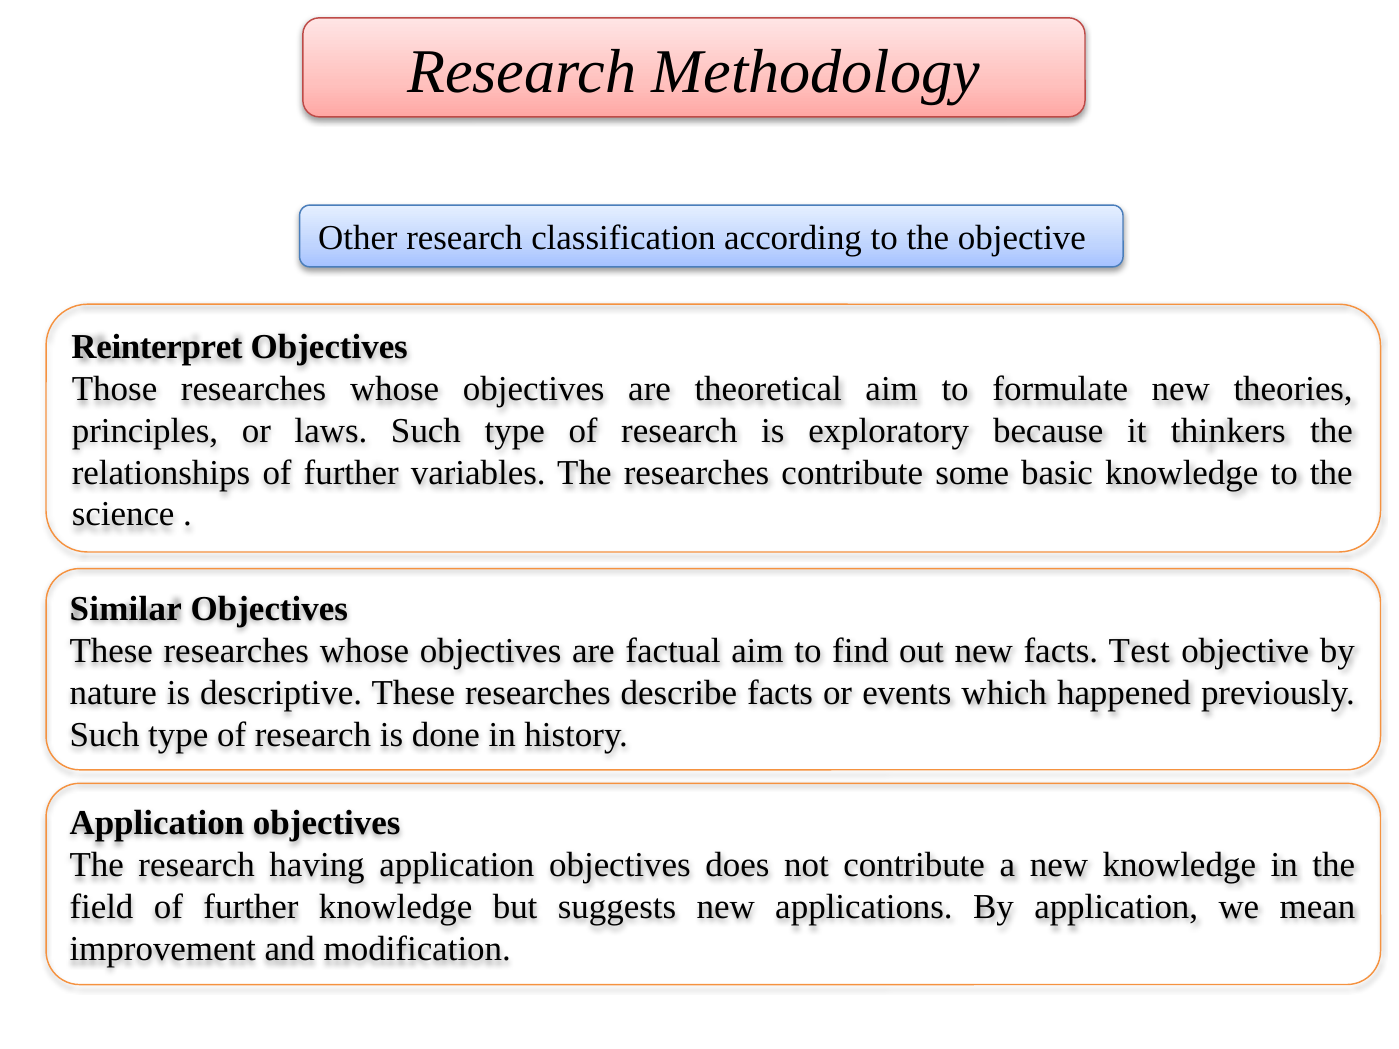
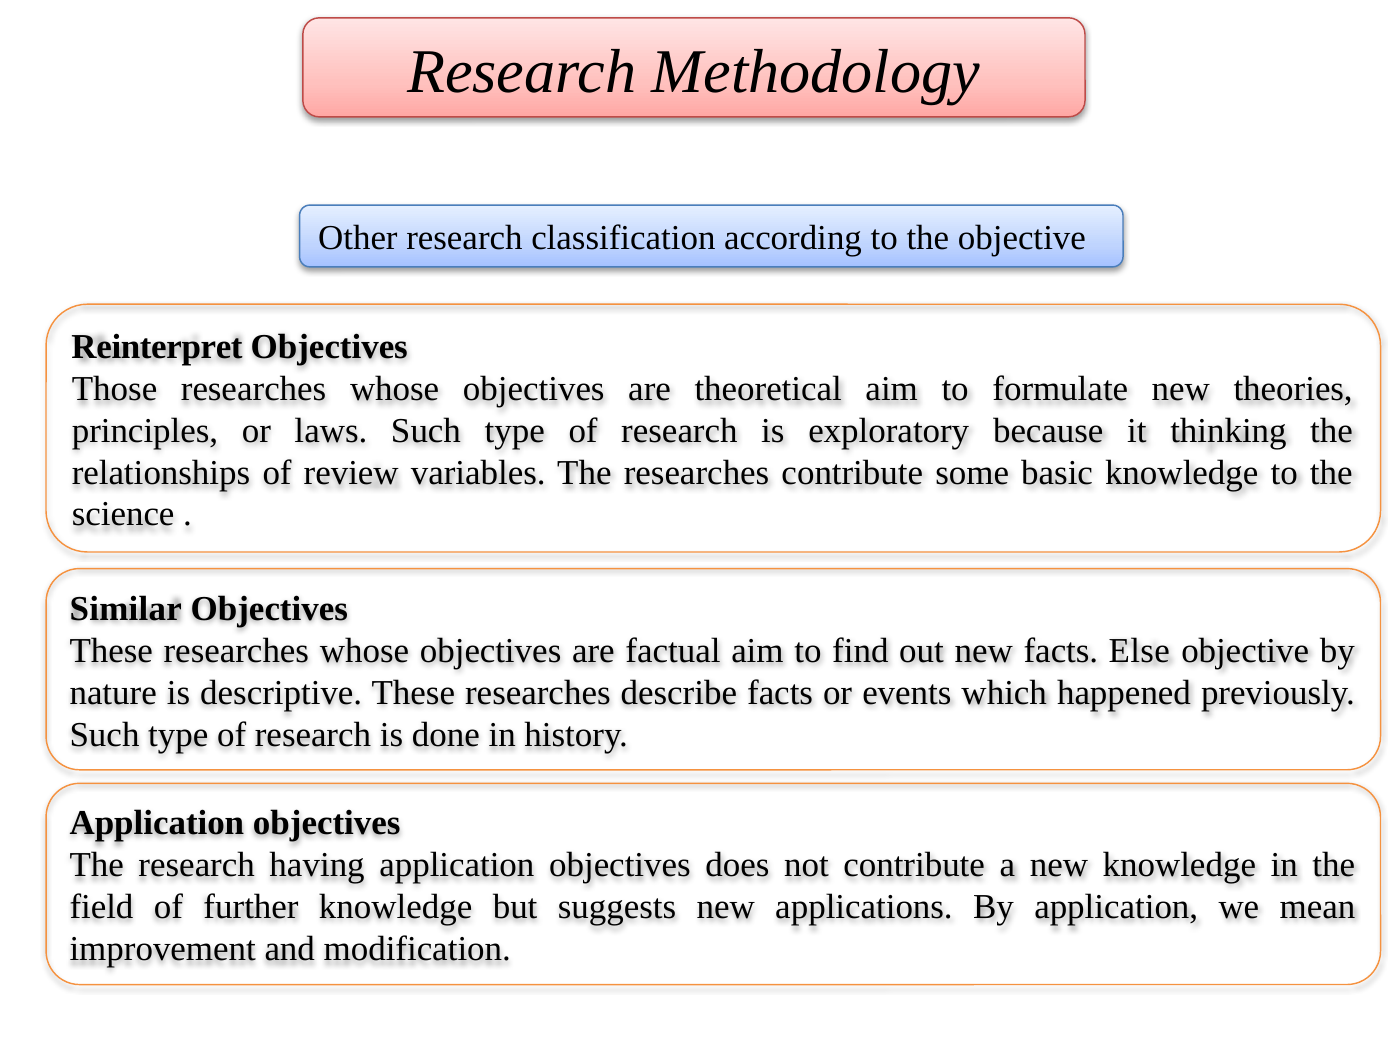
thinkers: thinkers -> thinking
relationships of further: further -> review
Test: Test -> Else
